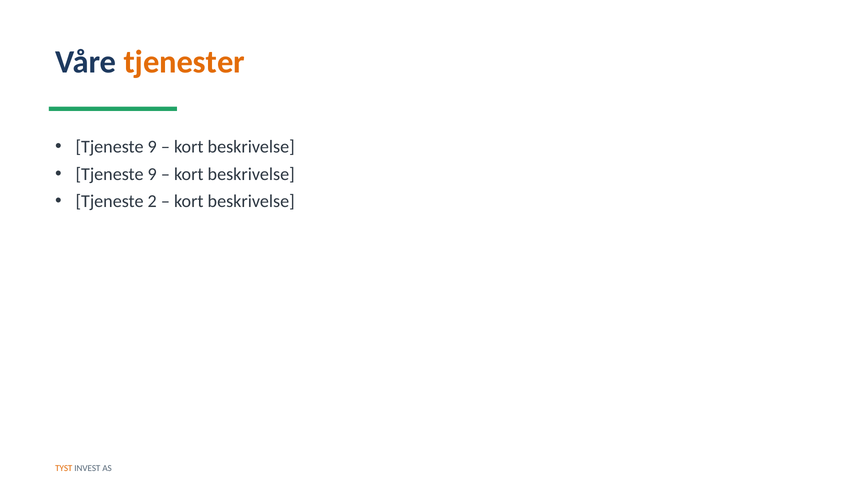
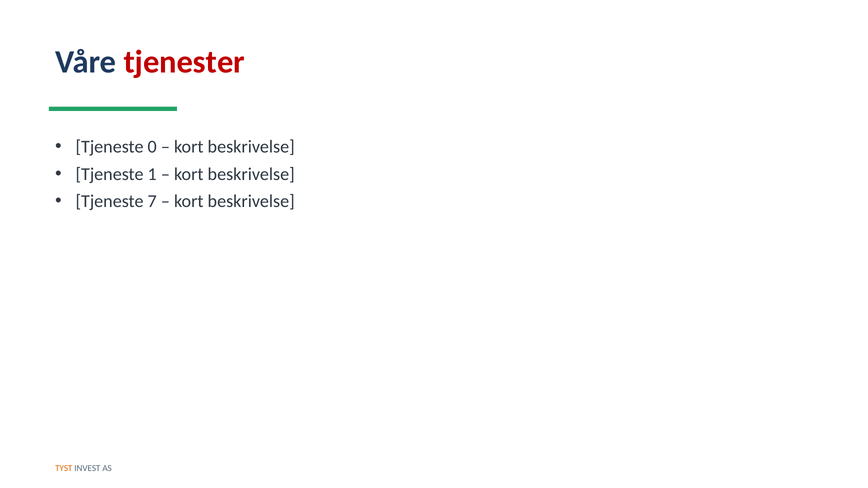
tjenester colour: orange -> red
9 at (152, 147): 9 -> 0
9 at (152, 174): 9 -> 1
2: 2 -> 7
